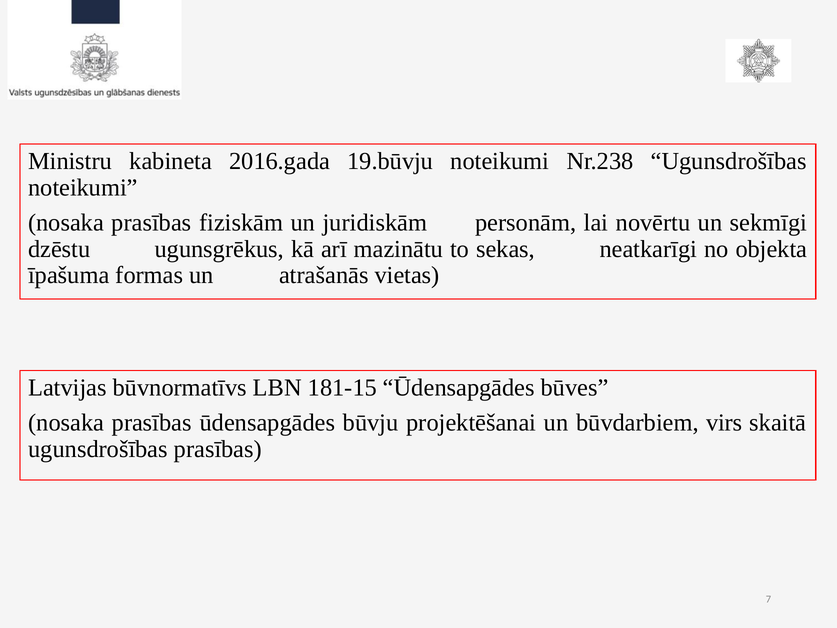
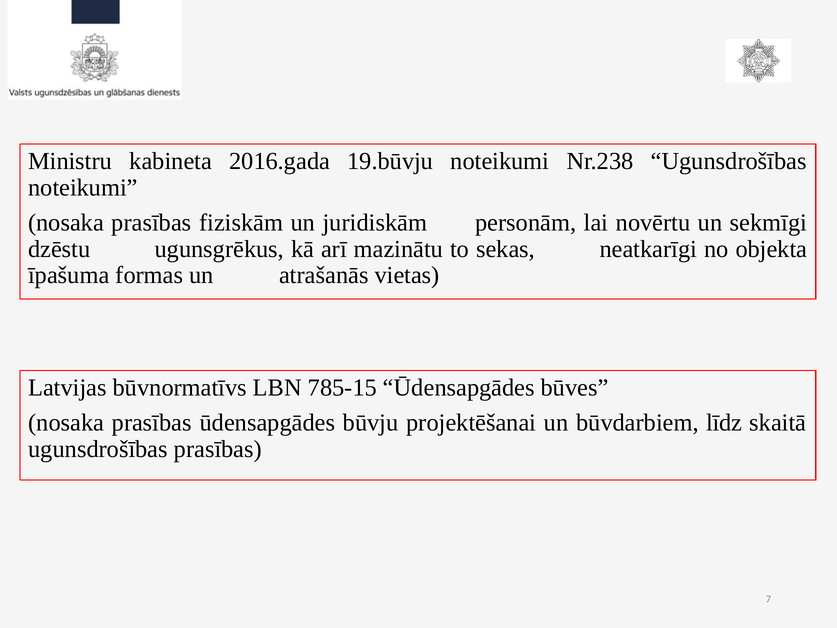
181-15: 181-15 -> 785-15
virs: virs -> līdz
